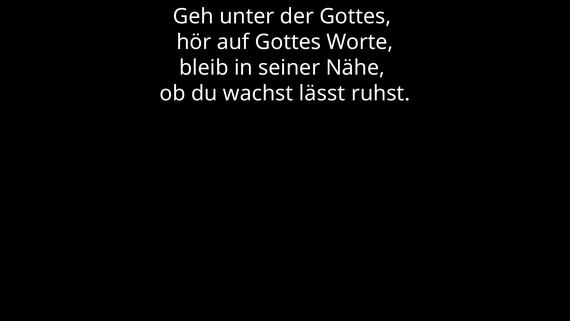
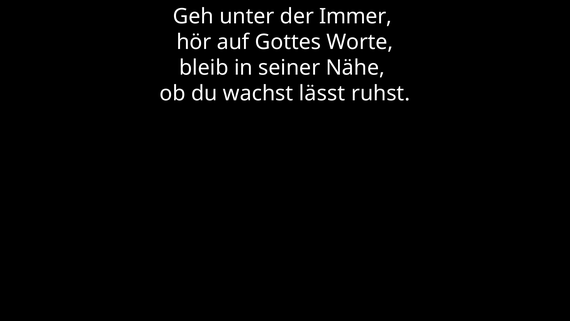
der Gottes: Gottes -> Immer
